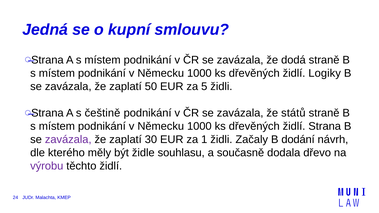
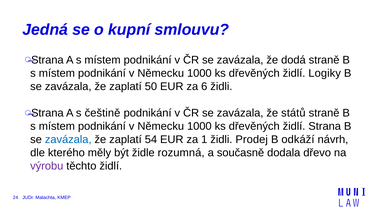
5: 5 -> 6
zavázala at (68, 140) colour: purple -> blue
30: 30 -> 54
Začaly: Začaly -> Prodej
dodání: dodání -> odkáží
souhlasu: souhlasu -> rozumná
